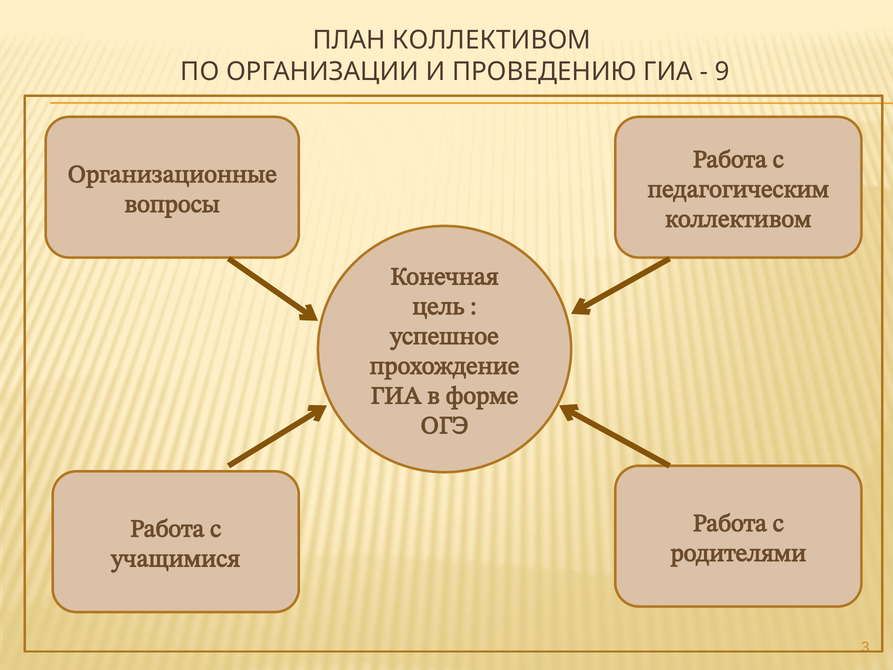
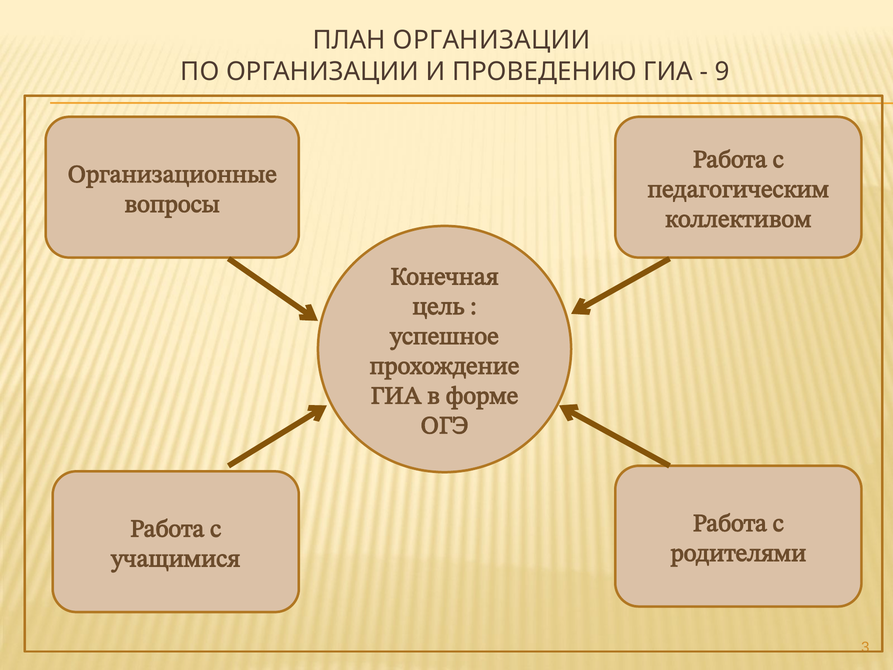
ПЛАН КОЛЛЕКТИВОМ: КОЛЛЕКТИВОМ -> ОРГАНИЗАЦИИ
